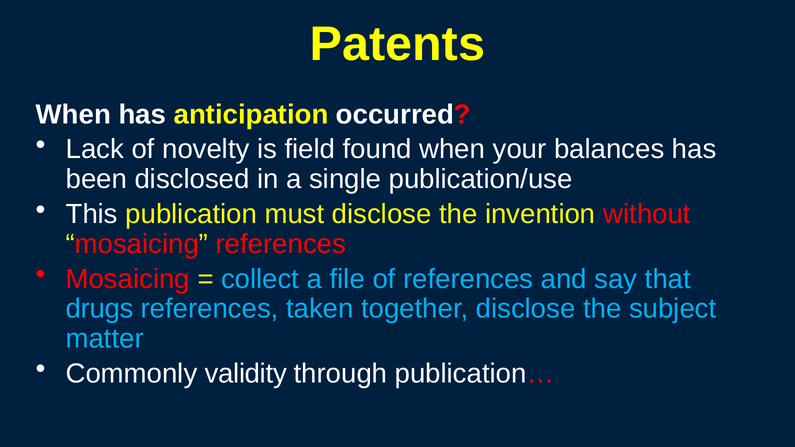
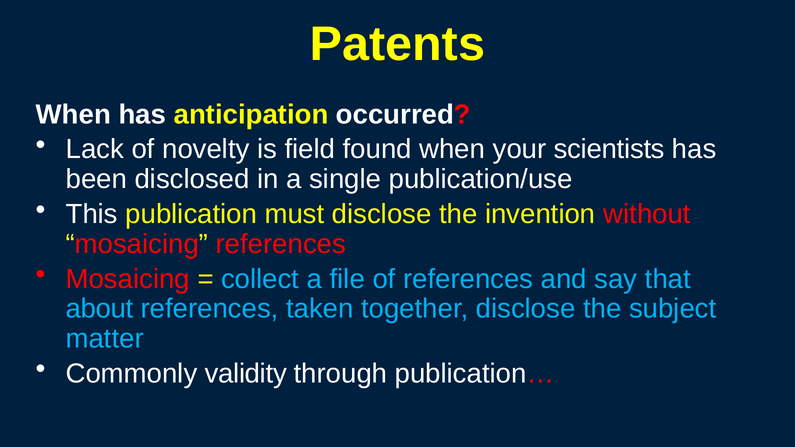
balances: balances -> scientists
drugs: drugs -> about
